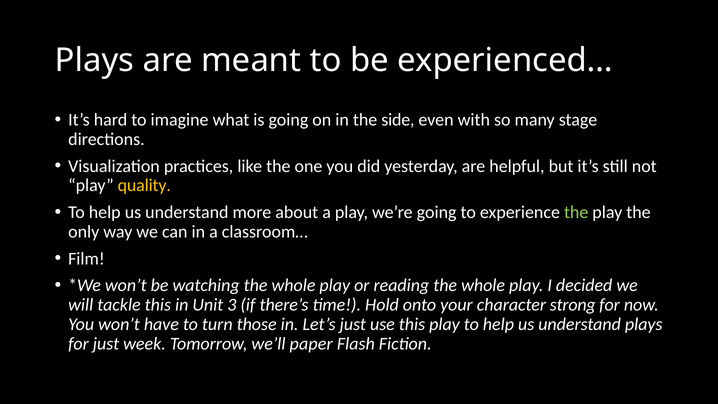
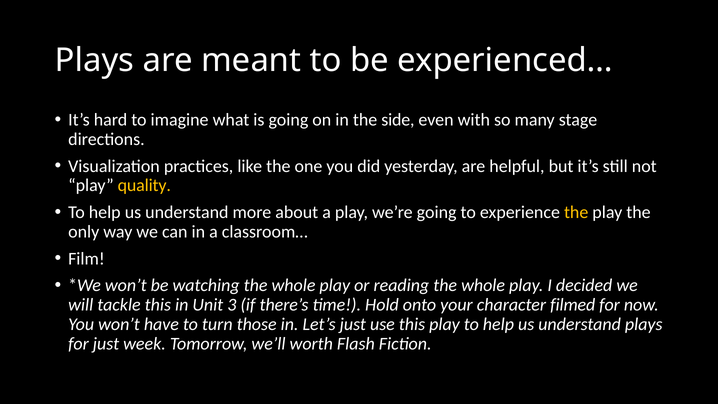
the at (576, 212) colour: light green -> yellow
strong: strong -> filmed
paper: paper -> worth
